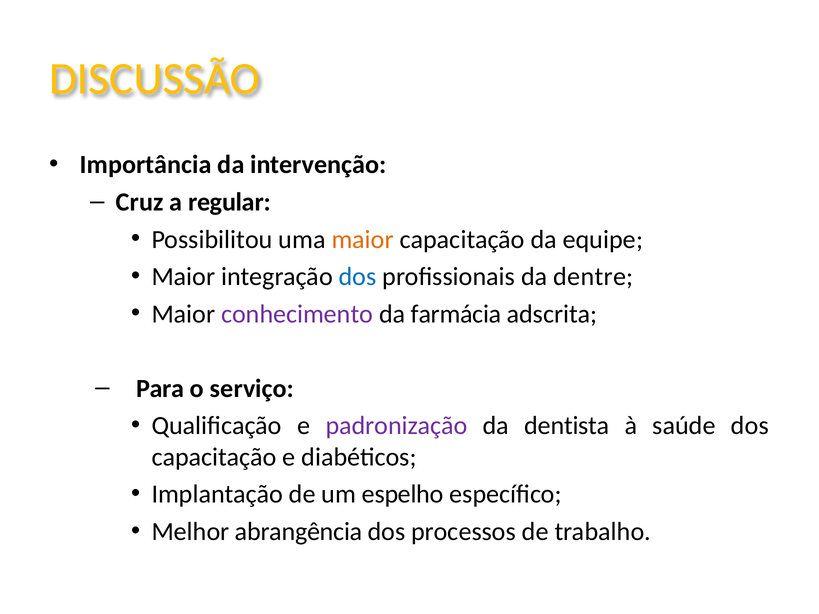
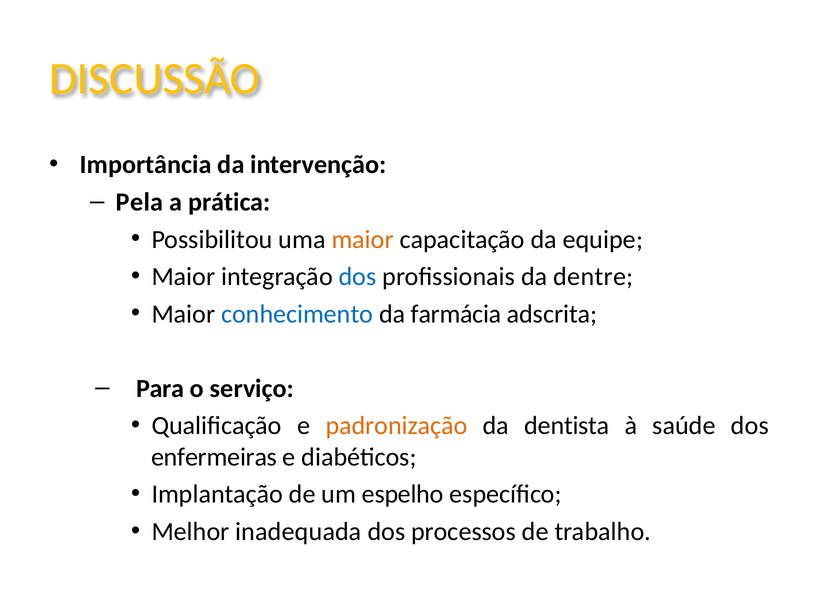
Cruz: Cruz -> Pela
regular: regular -> prática
conhecimento colour: purple -> blue
padronização colour: purple -> orange
capacitação at (214, 457): capacitação -> enfermeiras
abrangência: abrangência -> inadequada
